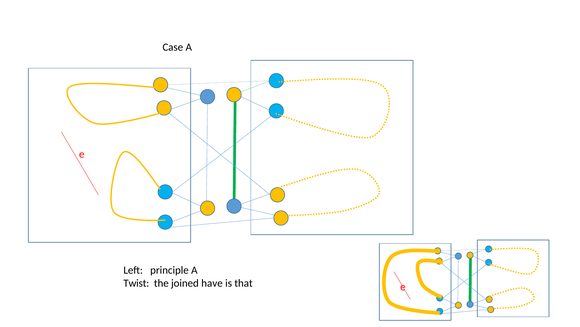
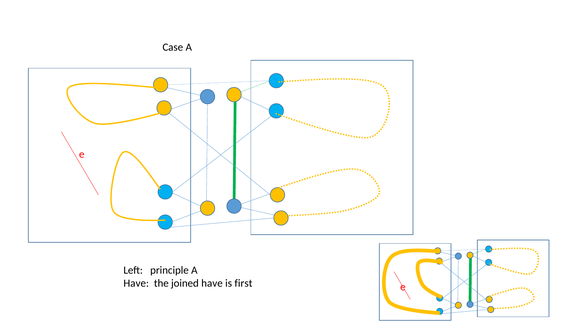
Twist at (136, 283): Twist -> Have
that: that -> first
